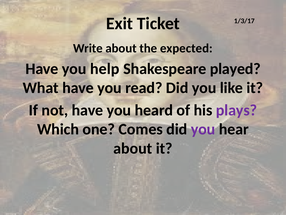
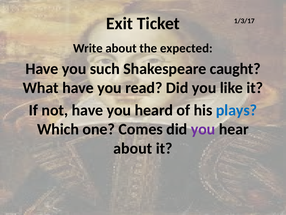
help: help -> such
played: played -> caught
plays colour: purple -> blue
